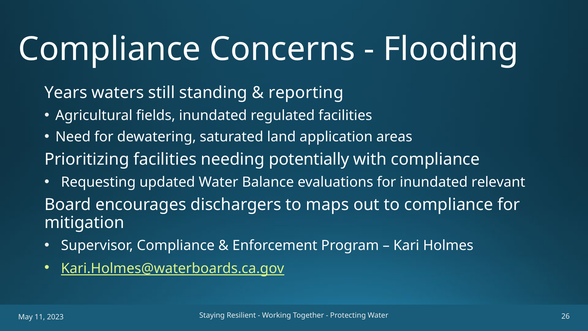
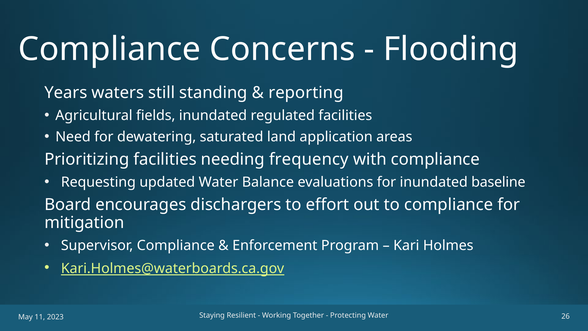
potentially: potentially -> frequency
relevant: relevant -> baseline
maps: maps -> effort
